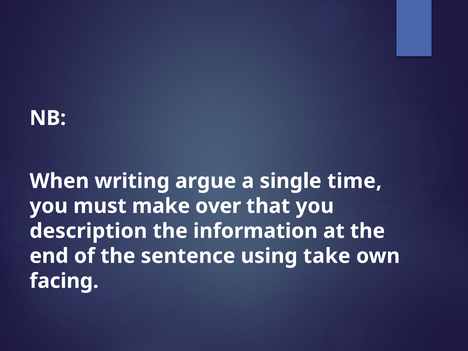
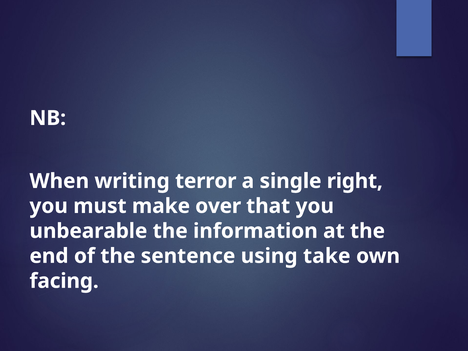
argue: argue -> terror
time: time -> right
description: description -> unbearable
